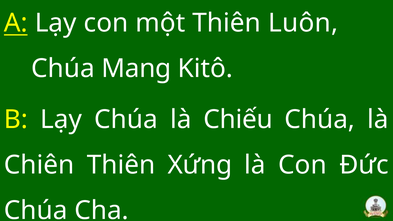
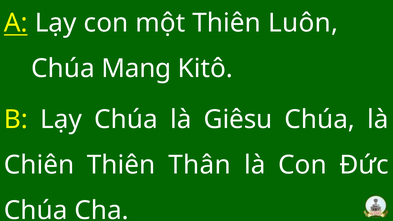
Chiếu: Chiếu -> Giêsu
Xứng: Xứng -> Thân
